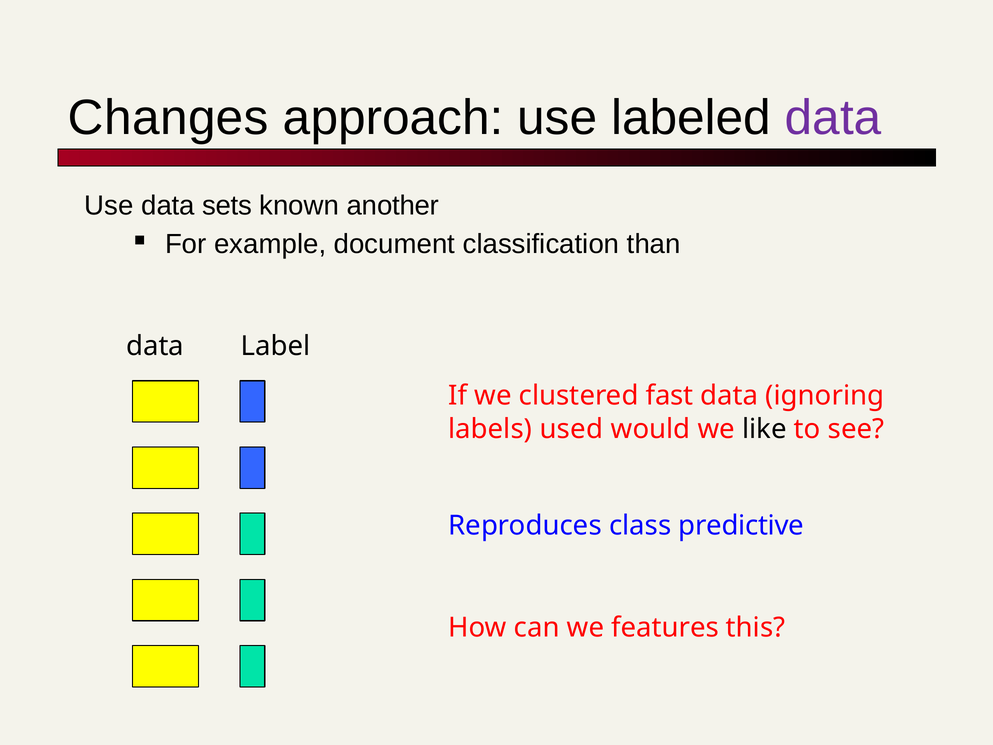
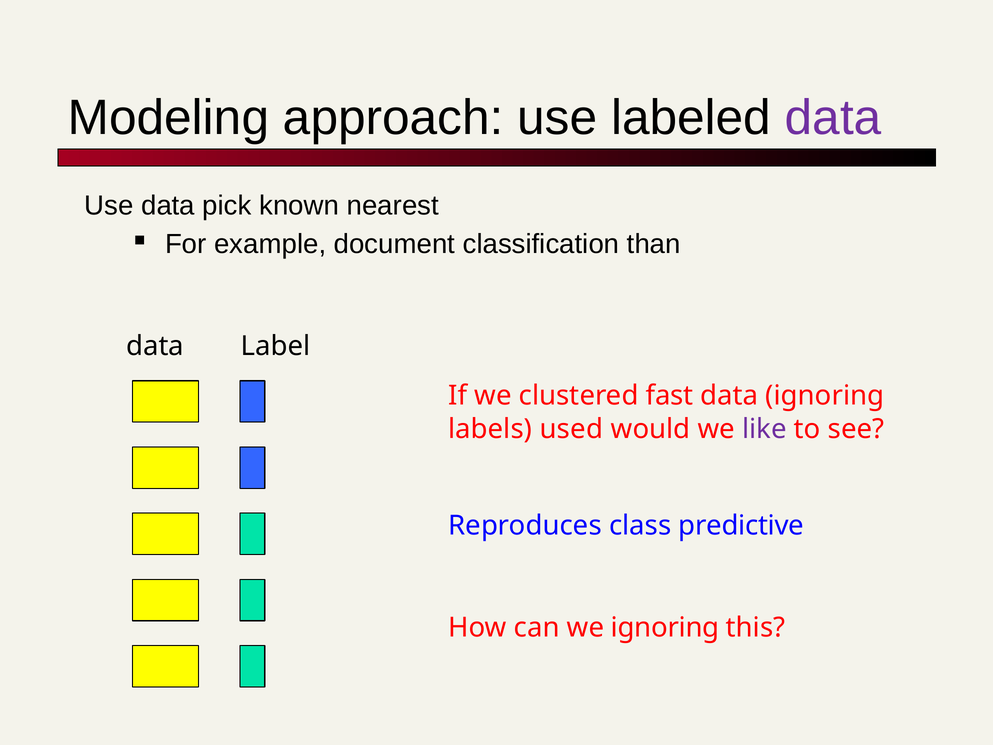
Changes: Changes -> Modeling
sets: sets -> pick
another: another -> nearest
like colour: black -> purple
we features: features -> ignoring
